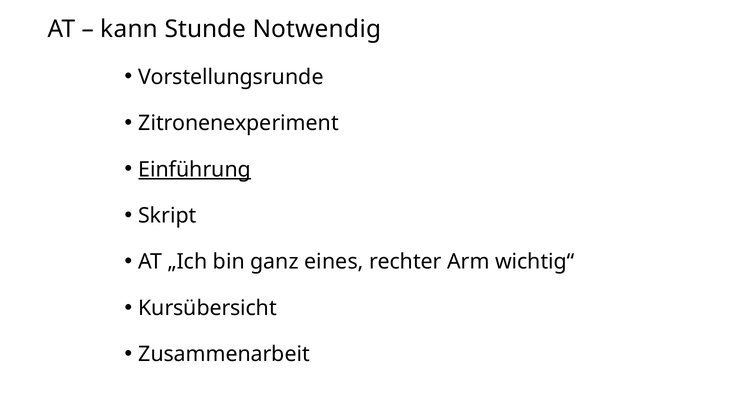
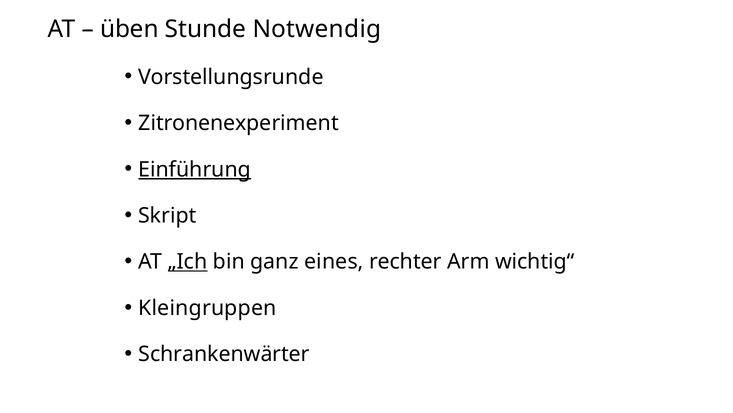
kann: kann -> üben
„Ich underline: none -> present
Kursübersicht: Kursübersicht -> Kleingruppen
Zusammenarbeit: Zusammenarbeit -> Schrankenwärter
